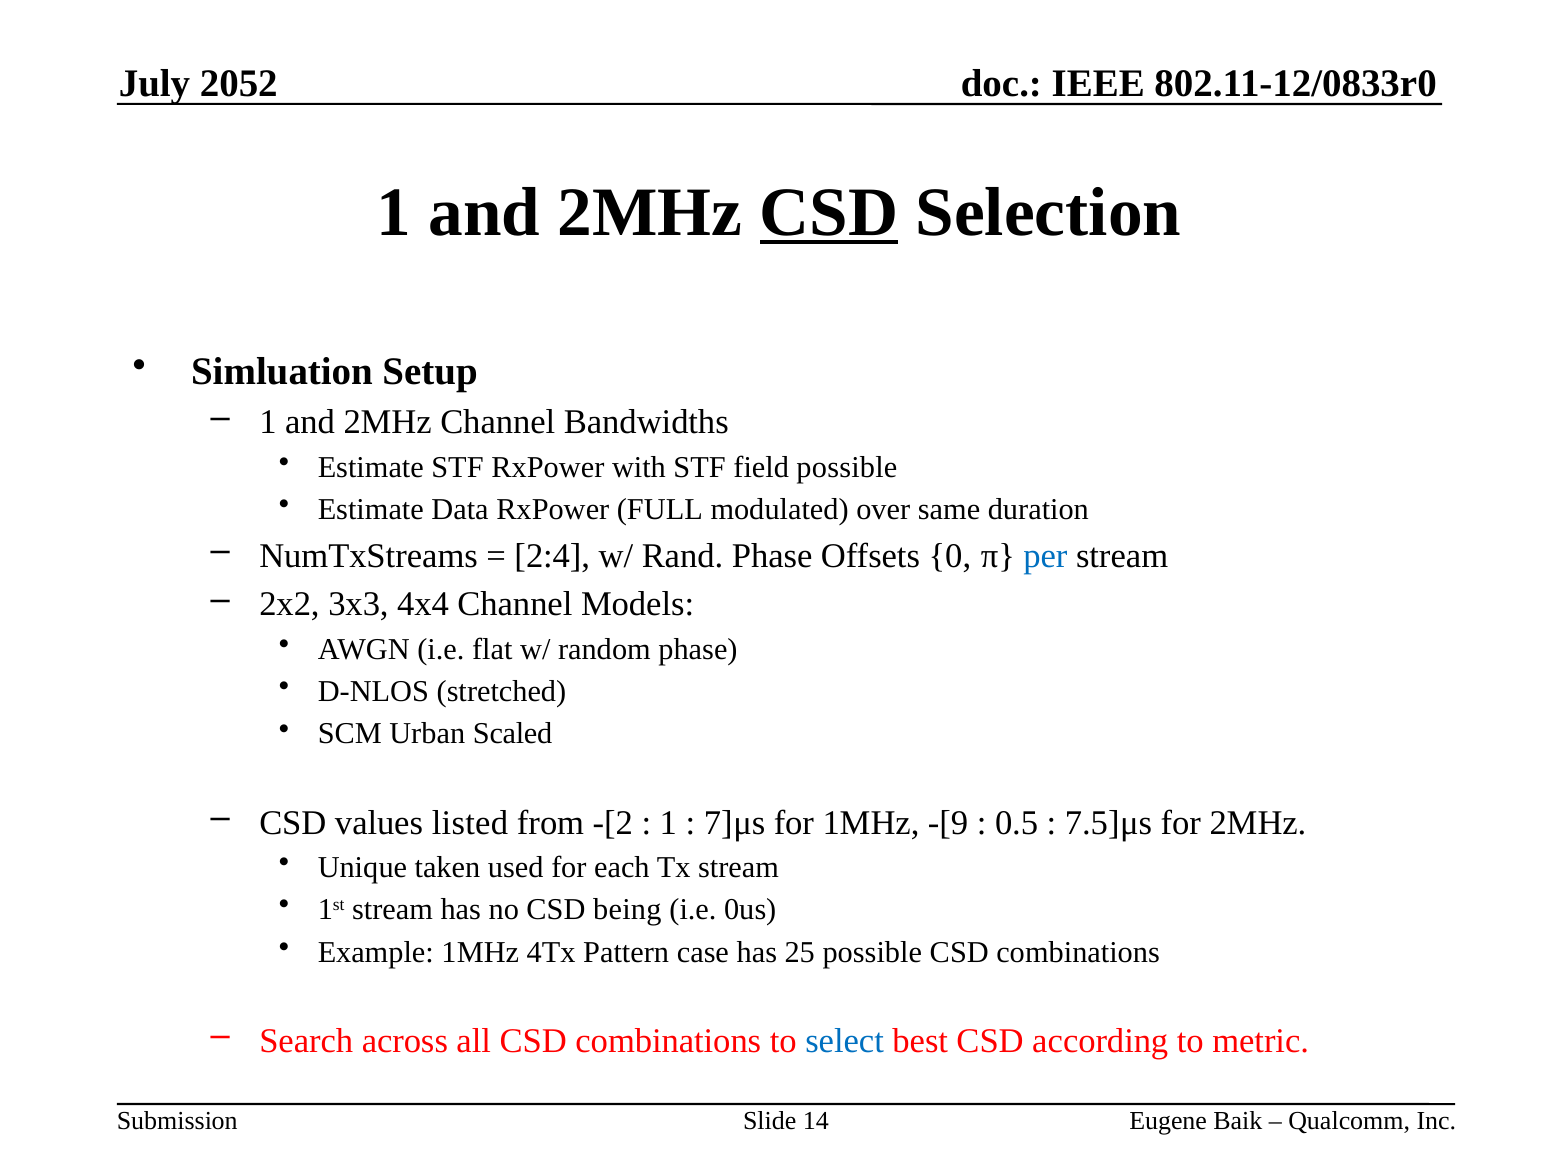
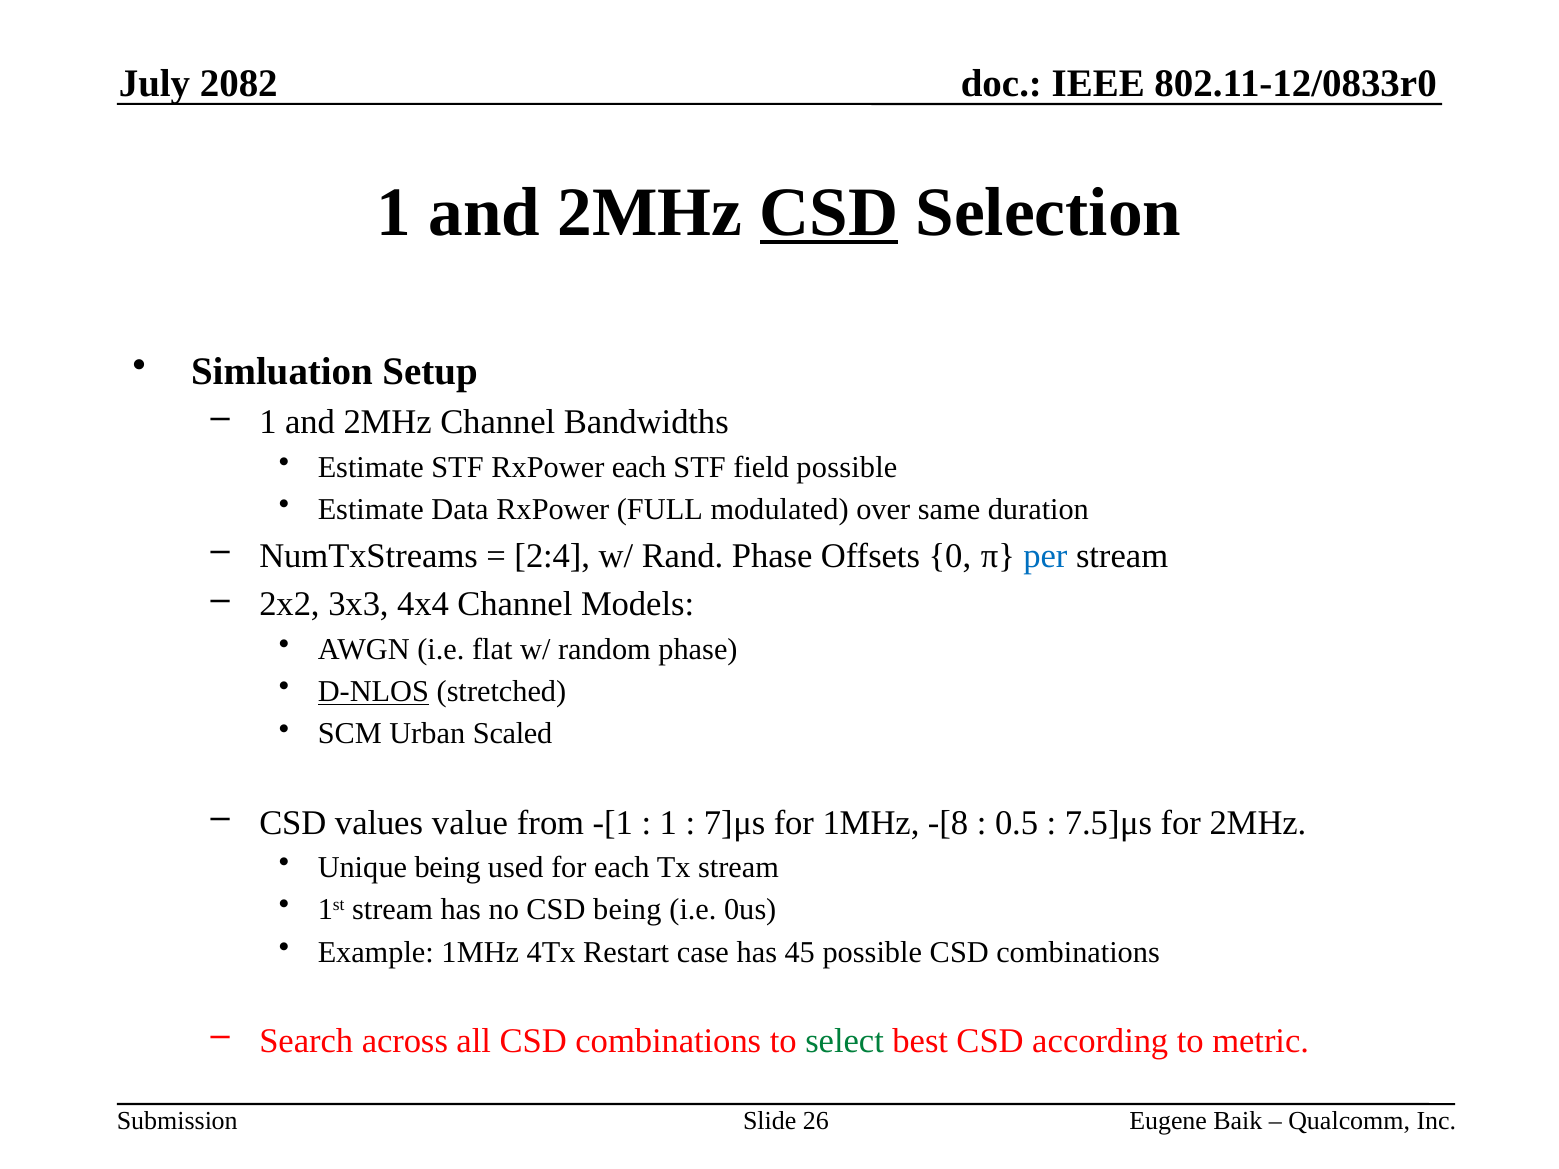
2052: 2052 -> 2082
RxPower with: with -> each
D-NLOS underline: none -> present
listed: listed -> value
-[2: -[2 -> -[1
-[9: -[9 -> -[8
Unique taken: taken -> being
Pattern: Pattern -> Restart
25: 25 -> 45
select colour: blue -> green
14: 14 -> 26
